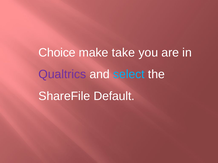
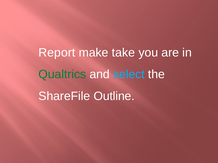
Choice: Choice -> Report
Qualtrics colour: purple -> green
Default: Default -> Outline
